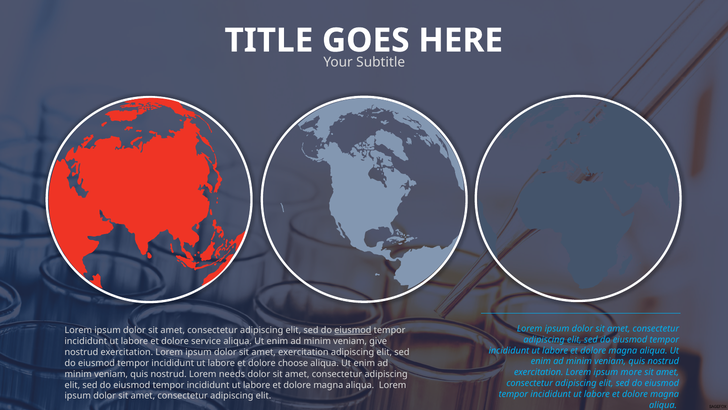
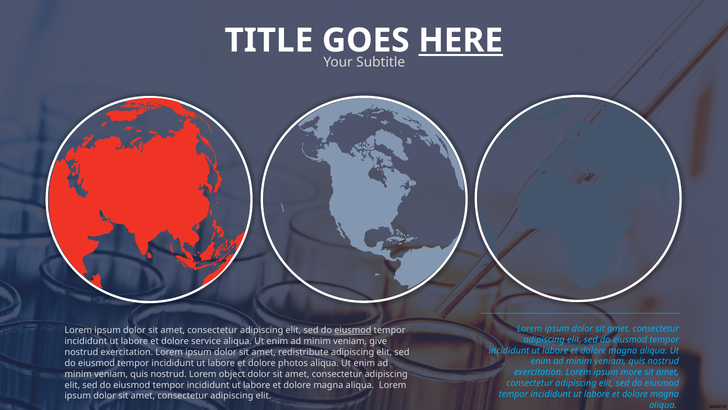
HERE underline: none -> present
amet exercitation: exercitation -> redistribute
choose: choose -> photos
needs: needs -> object
